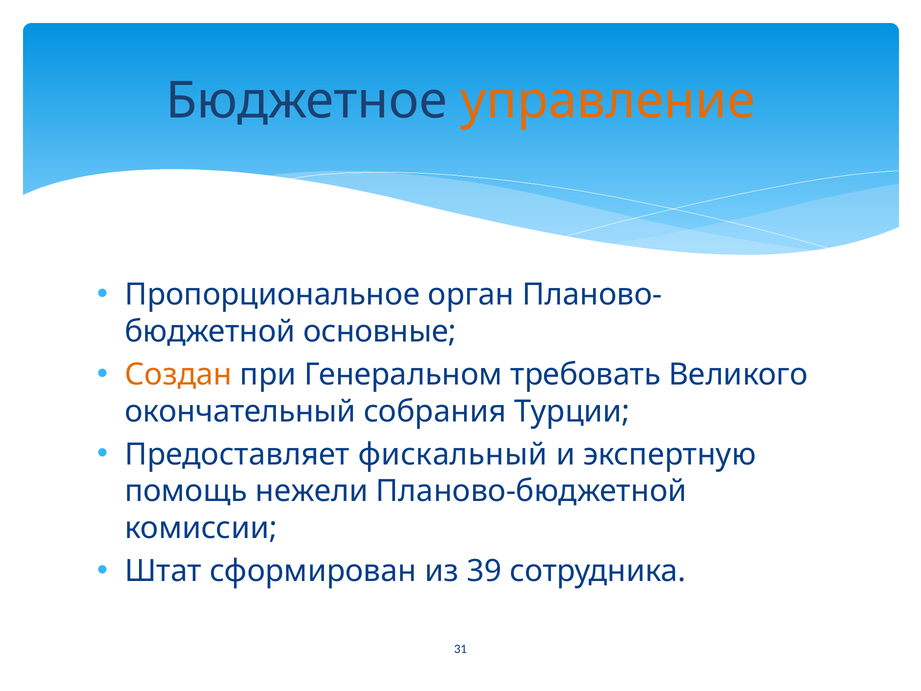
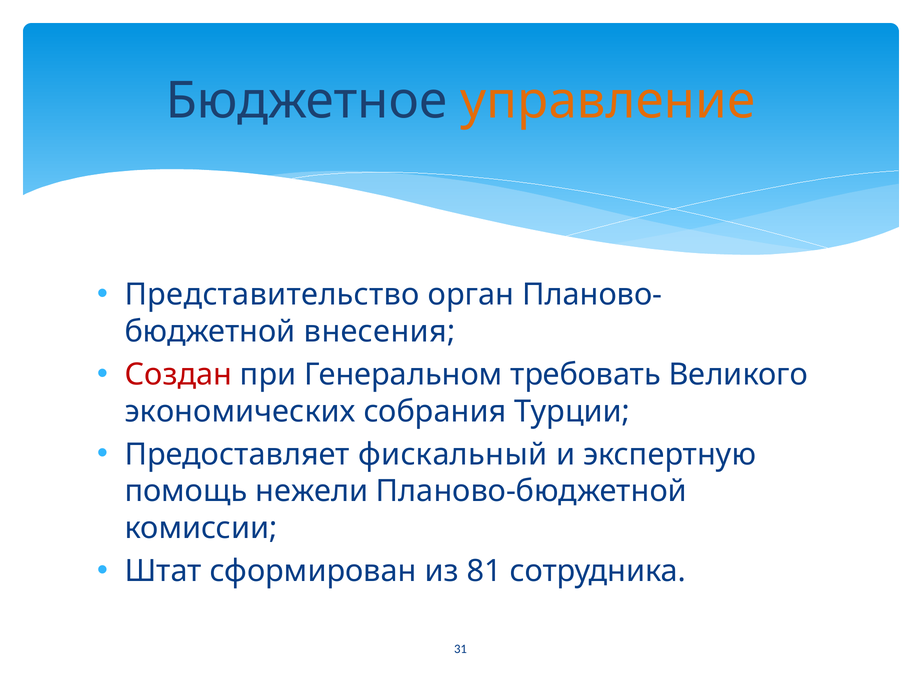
Пропорциональное: Пропорциональное -> Представительство
основные: основные -> внесения
Создан colour: orange -> red
окончательный: окончательный -> экономических
39: 39 -> 81
